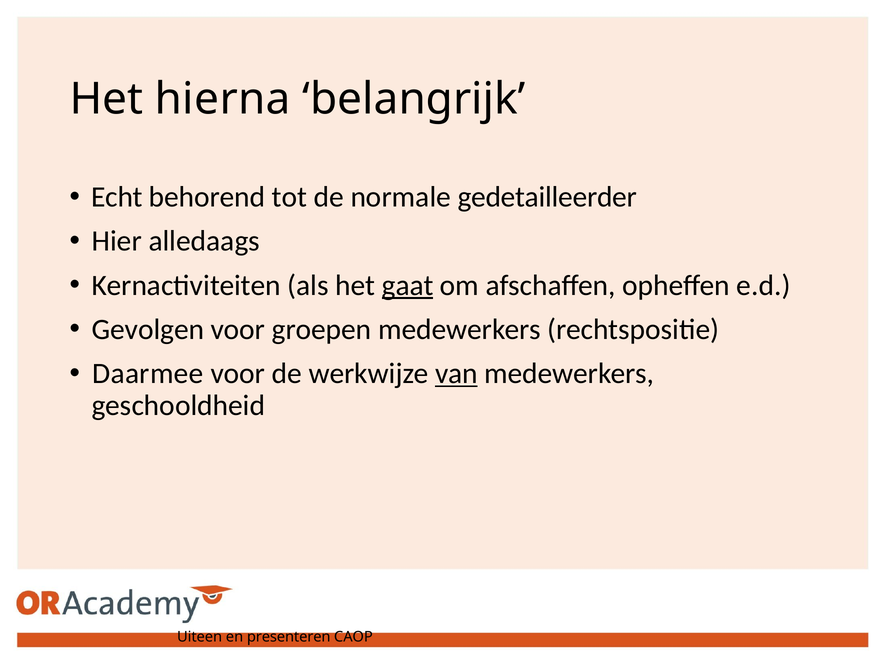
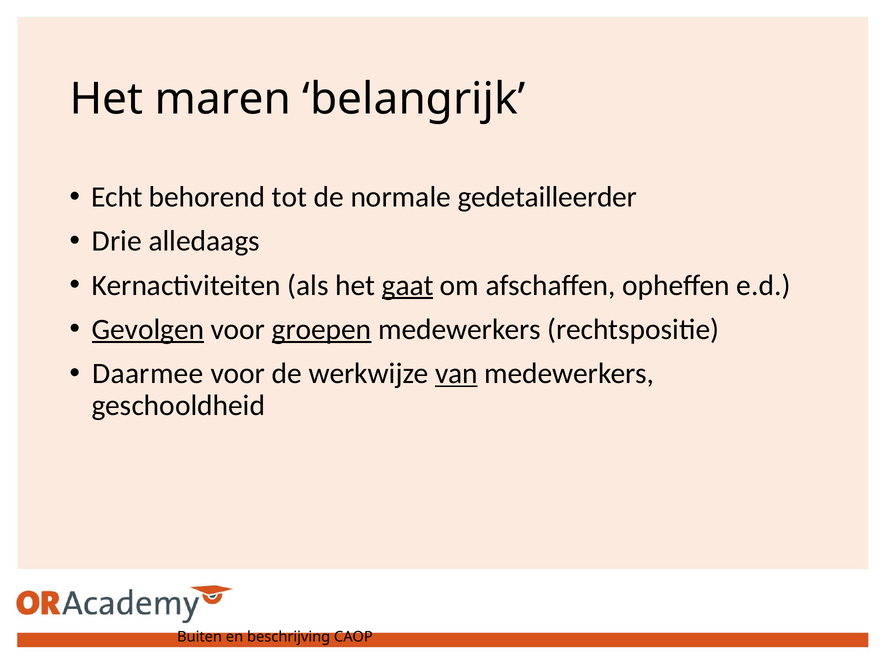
hierna: hierna -> maren
Hier: Hier -> Drie
Gevolgen underline: none -> present
groepen underline: none -> present
Uiteen: Uiteen -> Buiten
presenteren: presenteren -> beschrijving
